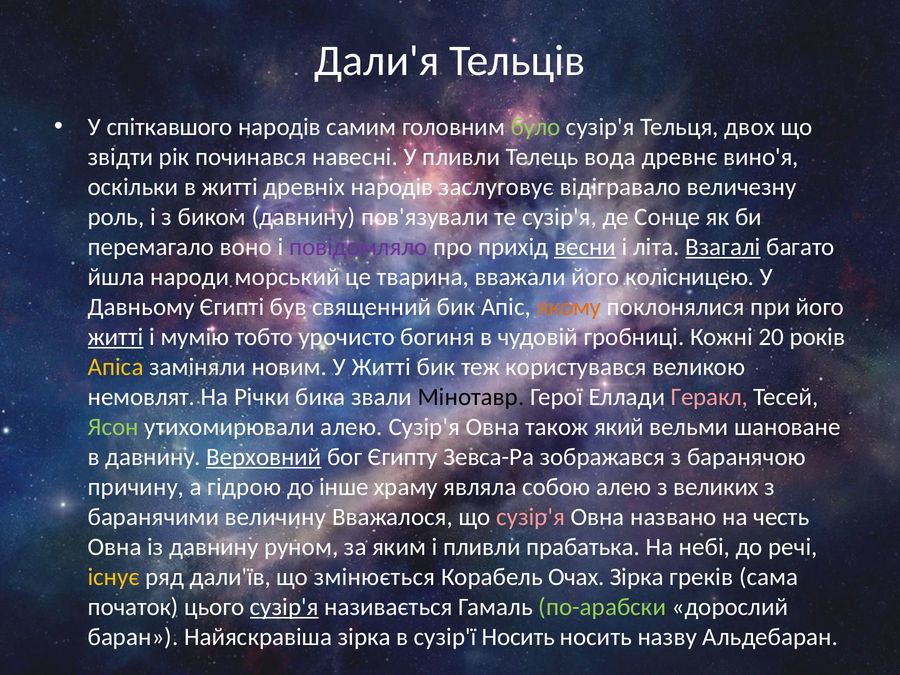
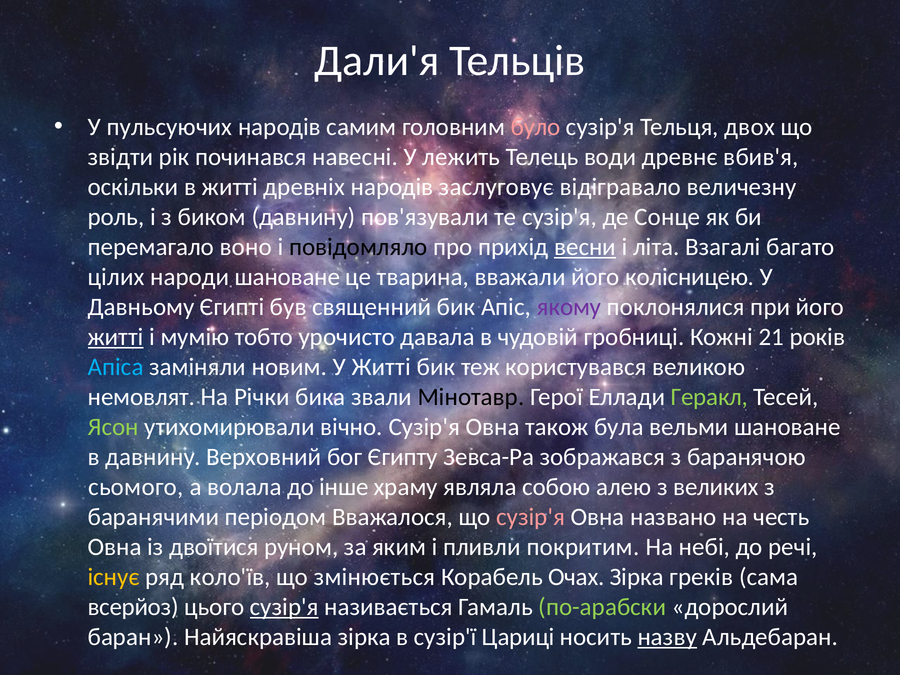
спіткавшого: спіткавшого -> пульсуючих
було colour: light green -> pink
У пливли: пливли -> лежить
вода: вода -> води
вино'я: вино'я -> вбив'я
повідомляло colour: purple -> black
Взагалі underline: present -> none
йшла: йшла -> цілих
народи морський: морський -> шановане
якому colour: orange -> purple
богиня: богиня -> давала
20: 20 -> 21
Апіса colour: yellow -> light blue
Геракл colour: pink -> light green
утихомирювали алею: алею -> вічно
який: який -> була
Верховний underline: present -> none
причину: причину -> сьомого
гідрою: гідрою -> волала
величину: величину -> періодом
із давнину: давнину -> двоїтися
прабатька: прабатька -> покритим
дали'їв: дали'їв -> коло'їв
початок: початок -> всерйоз
сузір'ї Носить: Носить -> Цариці
назву underline: none -> present
